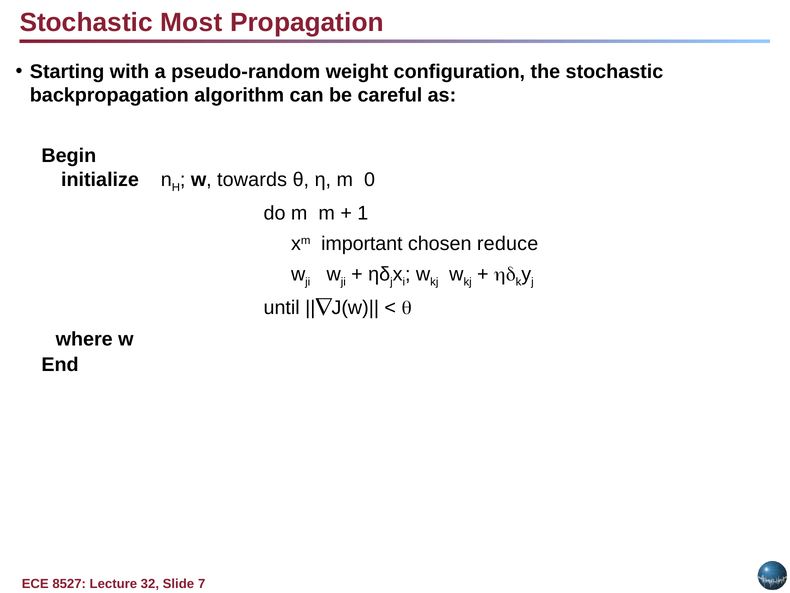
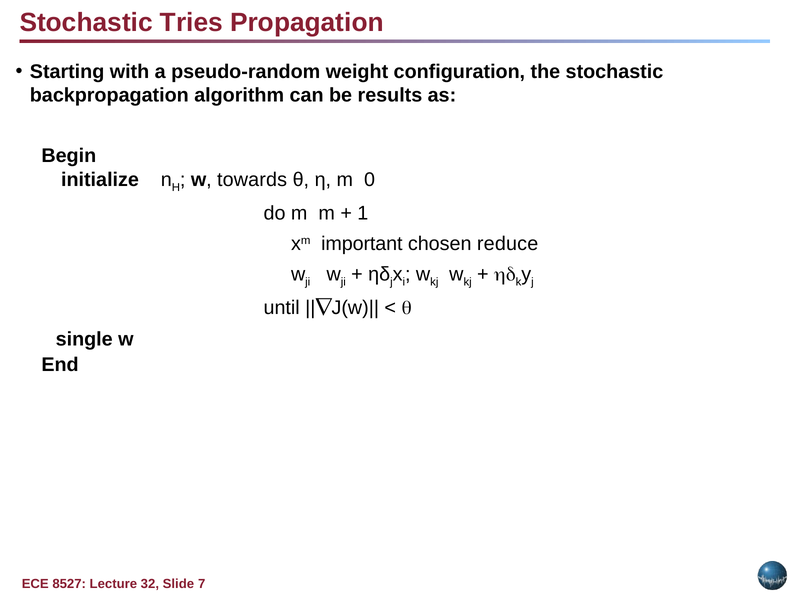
Most: Most -> Tries
careful: careful -> results
where: where -> single
